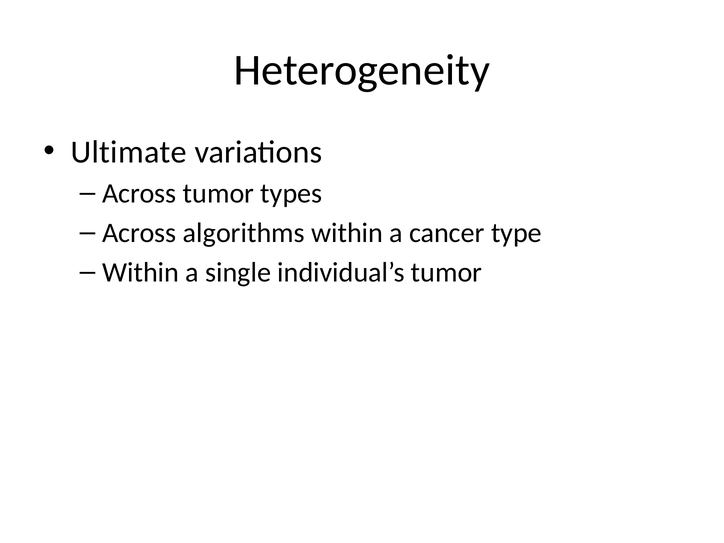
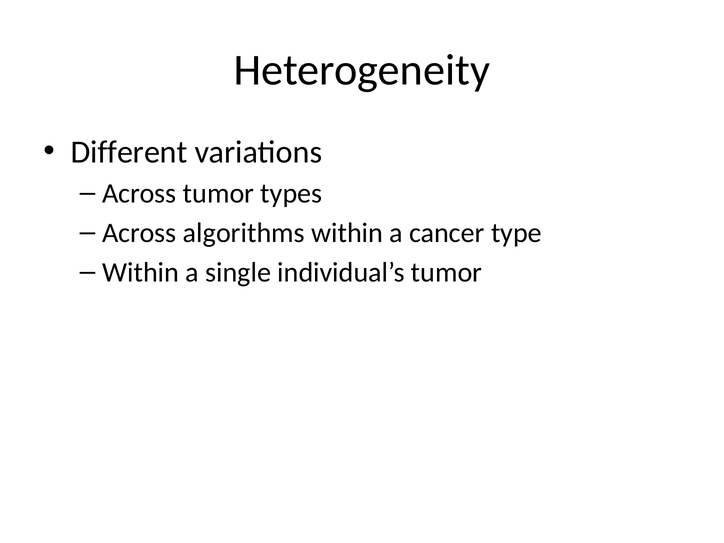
Ultimate: Ultimate -> Different
